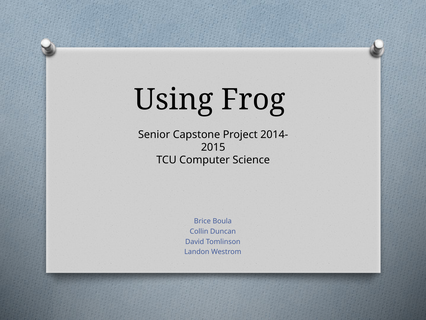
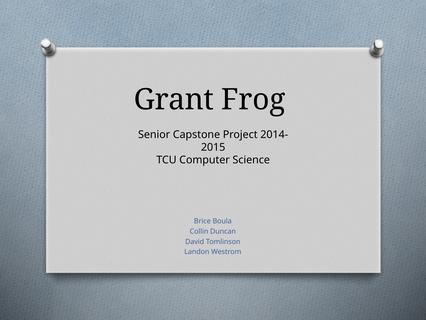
Using: Using -> Grant
